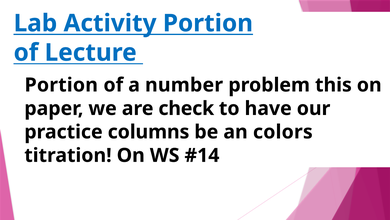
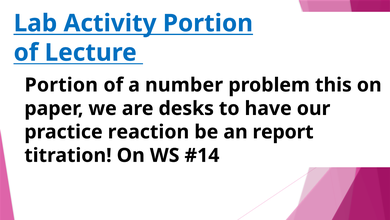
check: check -> desks
columns: columns -> reaction
colors: colors -> report
